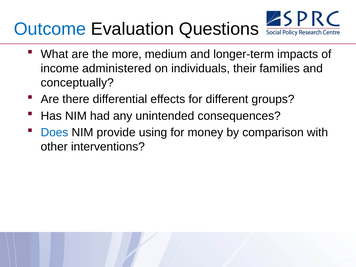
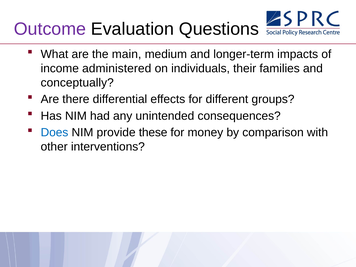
Outcome colour: blue -> purple
more: more -> main
using: using -> these
